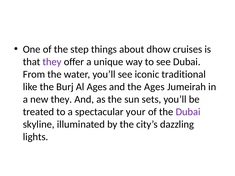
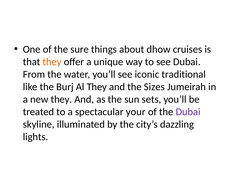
step: step -> sure
they at (52, 62) colour: purple -> orange
Al Ages: Ages -> They
the Ages: Ages -> Sizes
